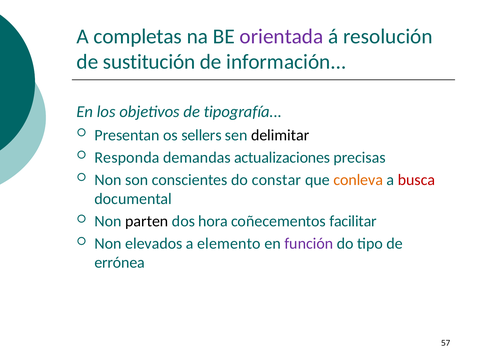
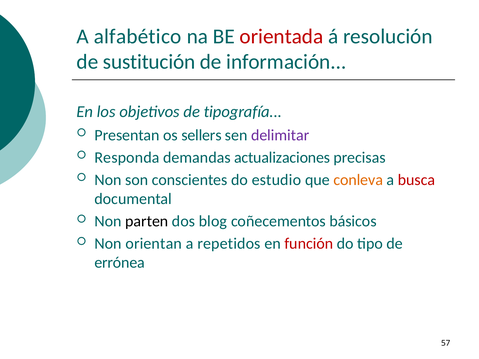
completas: completas -> alfabético
orientada colour: purple -> red
delimitar colour: black -> purple
constar: constar -> estudio
hora: hora -> blog
facilitar: facilitar -> básicos
elevados: elevados -> orientan
elemento: elemento -> repetidos
función colour: purple -> red
